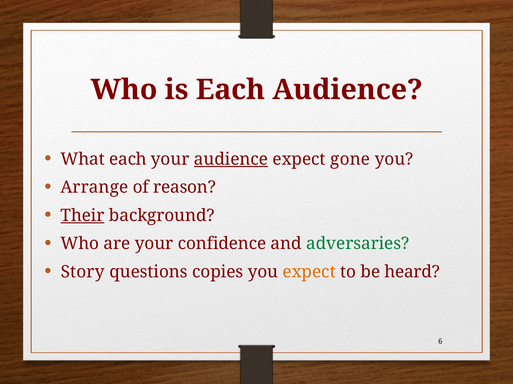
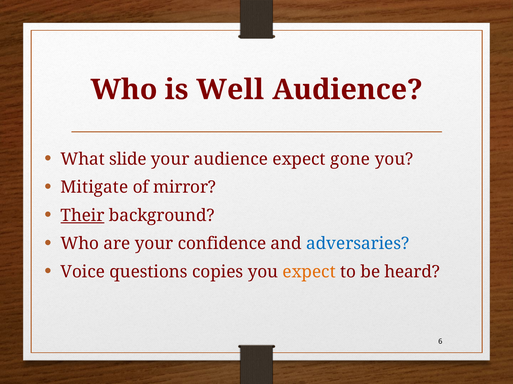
is Each: Each -> Well
What each: each -> slide
audience at (231, 159) underline: present -> none
Arrange: Arrange -> Mitigate
reason: reason -> mirror
adversaries colour: green -> blue
Story: Story -> Voice
